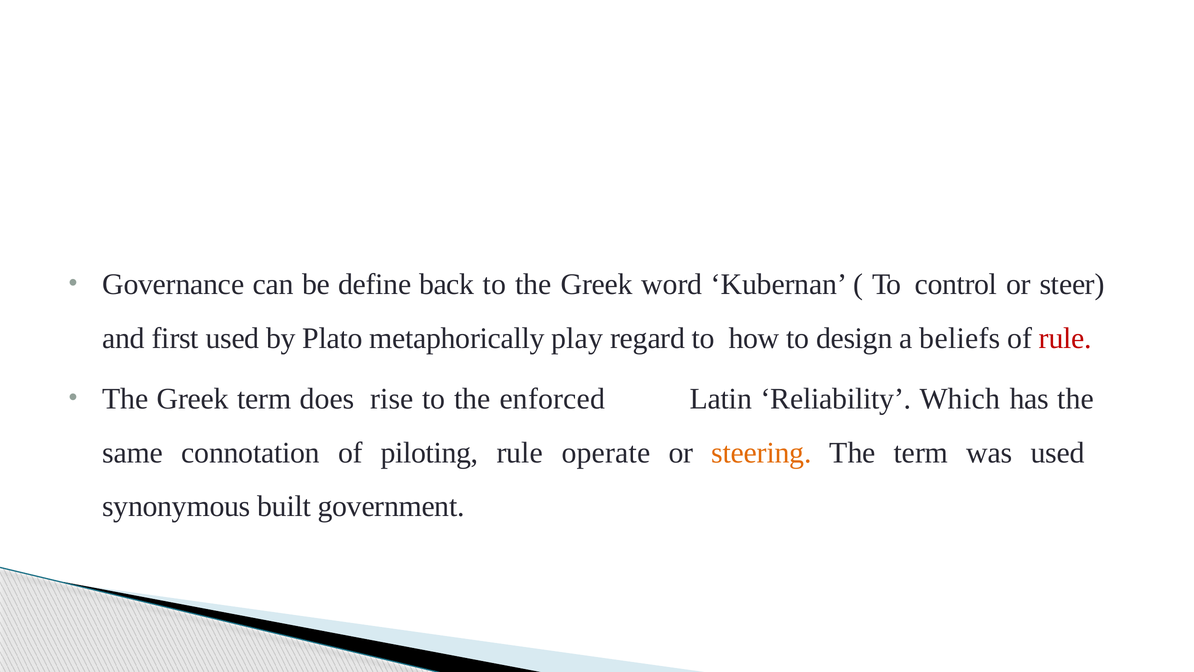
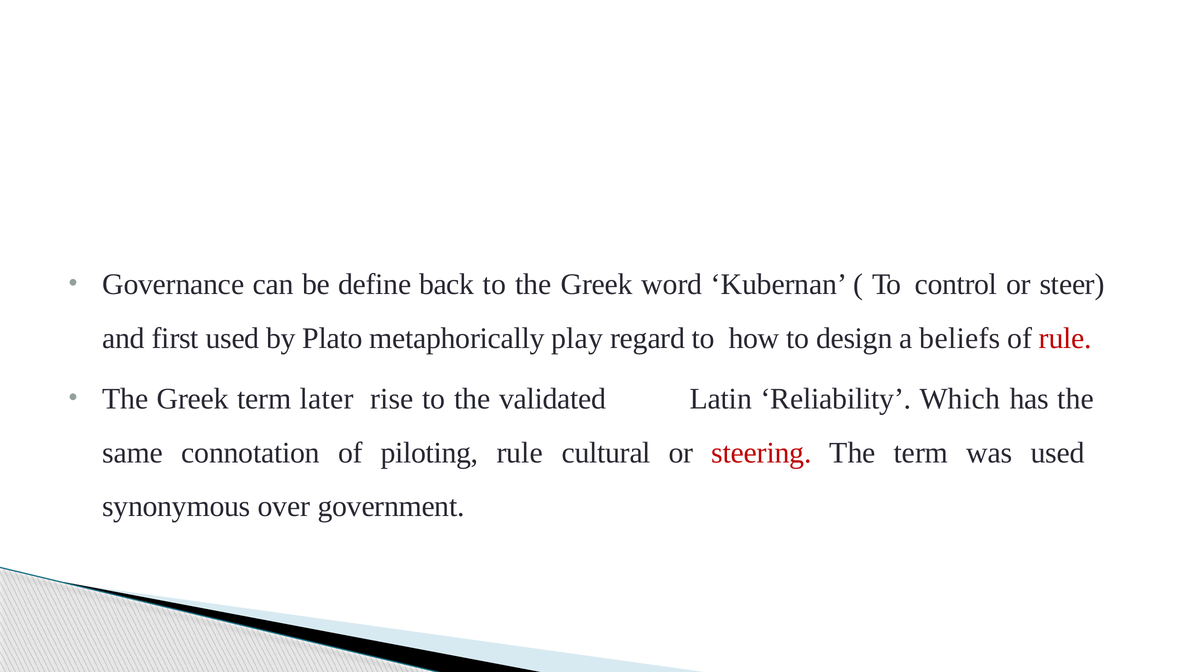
does: does -> later
enforced: enforced -> validated
operate: operate -> cultural
steering colour: orange -> red
built: built -> over
